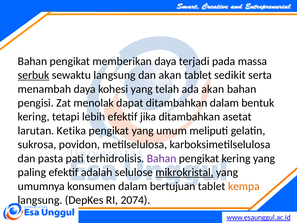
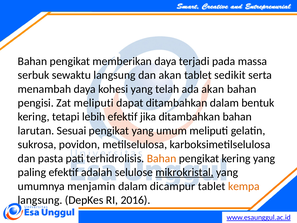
serbuk underline: present -> none
Zat menolak: menolak -> meliputi
ditambahkan asetat: asetat -> bahan
Ketika: Ketika -> Sesuai
Bahan at (162, 158) colour: purple -> orange
konsumen: konsumen -> menjamin
bertujuan: bertujuan -> dicampur
2074: 2074 -> 2016
